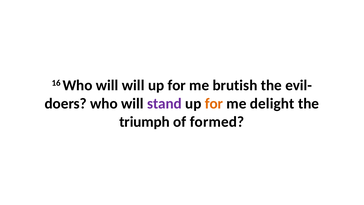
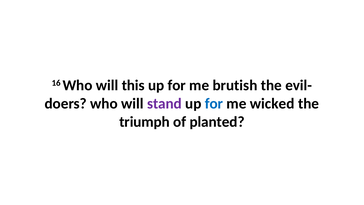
will will: will -> this
for at (214, 103) colour: orange -> blue
delight: delight -> wicked
formed: formed -> planted
